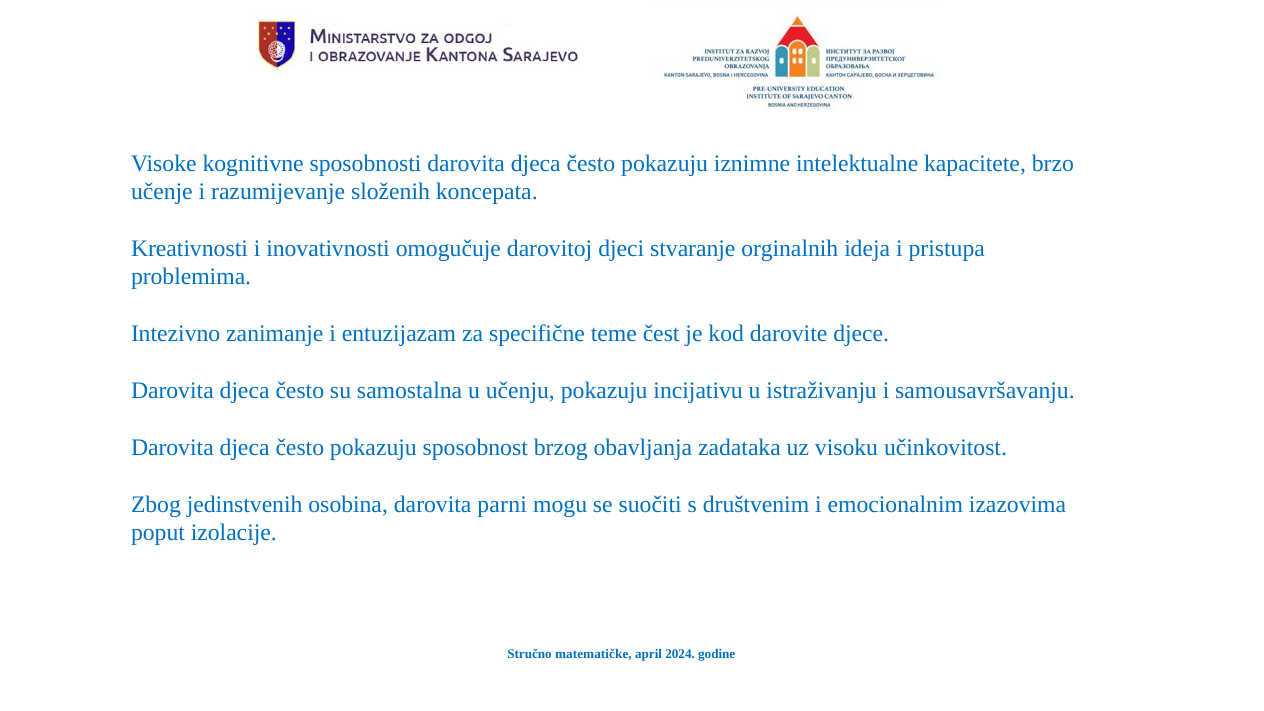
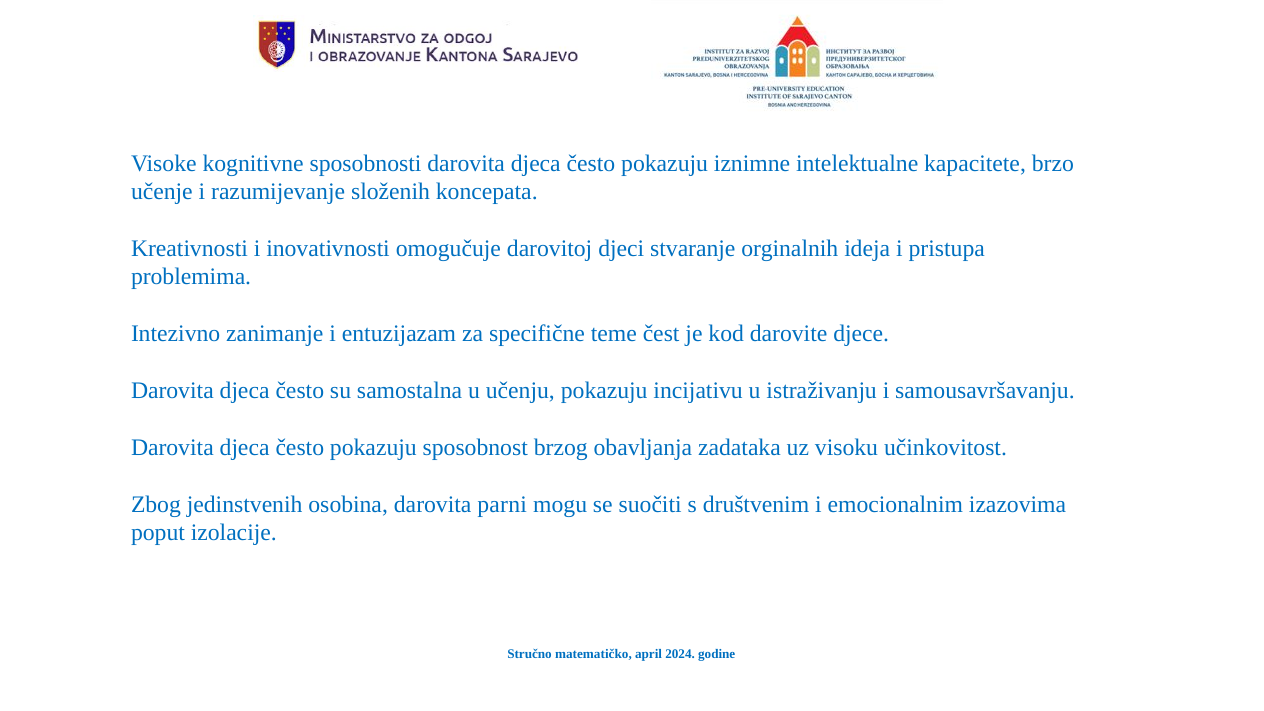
matematičke: matematičke -> matematičko
